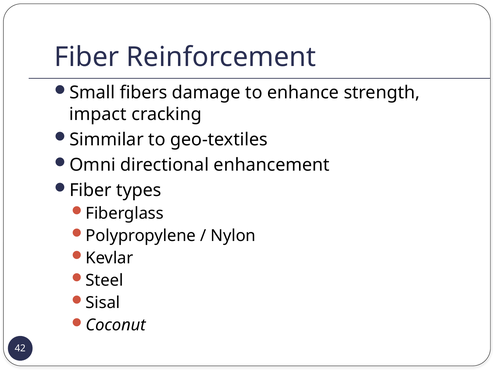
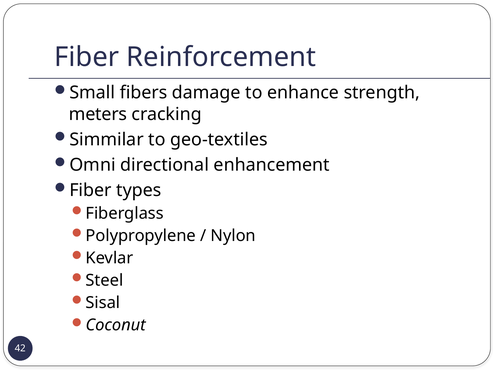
impact: impact -> meters
